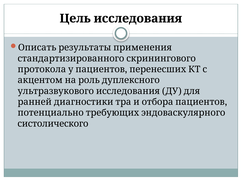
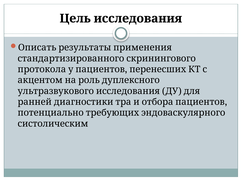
систолического: систолического -> систолическим
